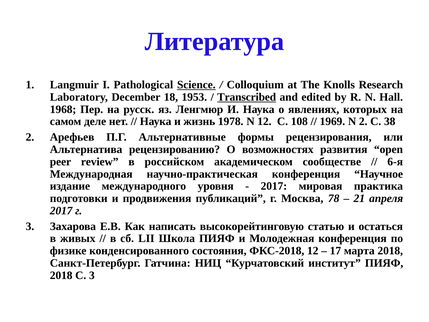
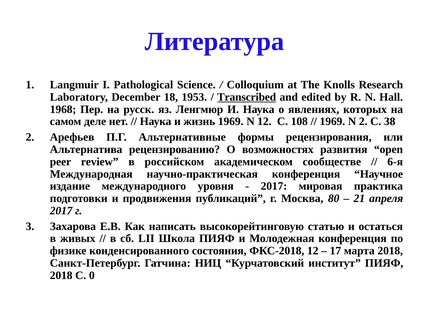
Science underline: present -> none
жизнь 1978: 1978 -> 1969
78: 78 -> 80
С 3: 3 -> 0
